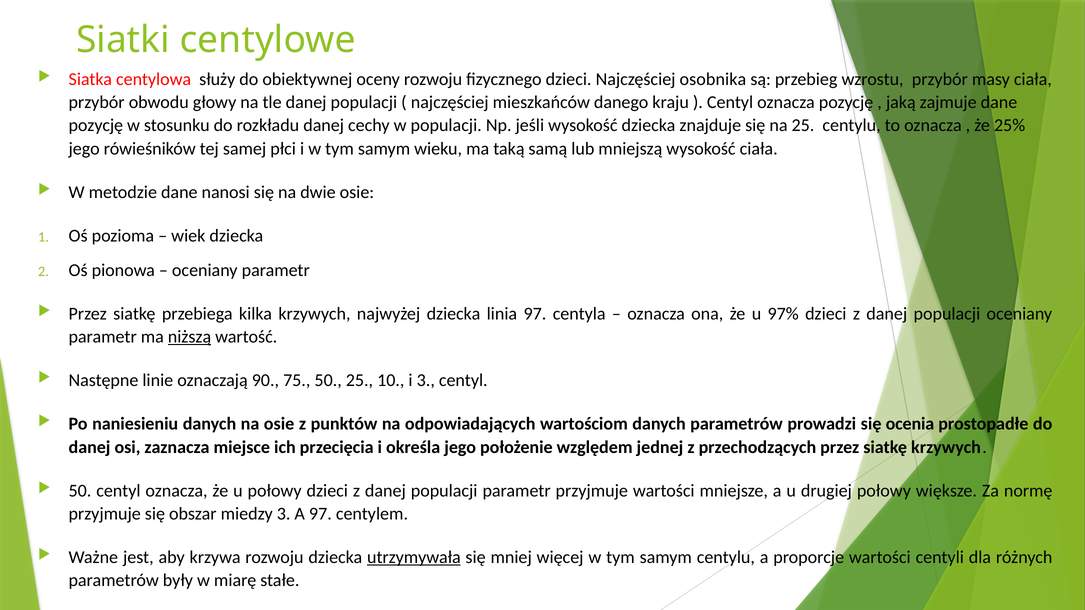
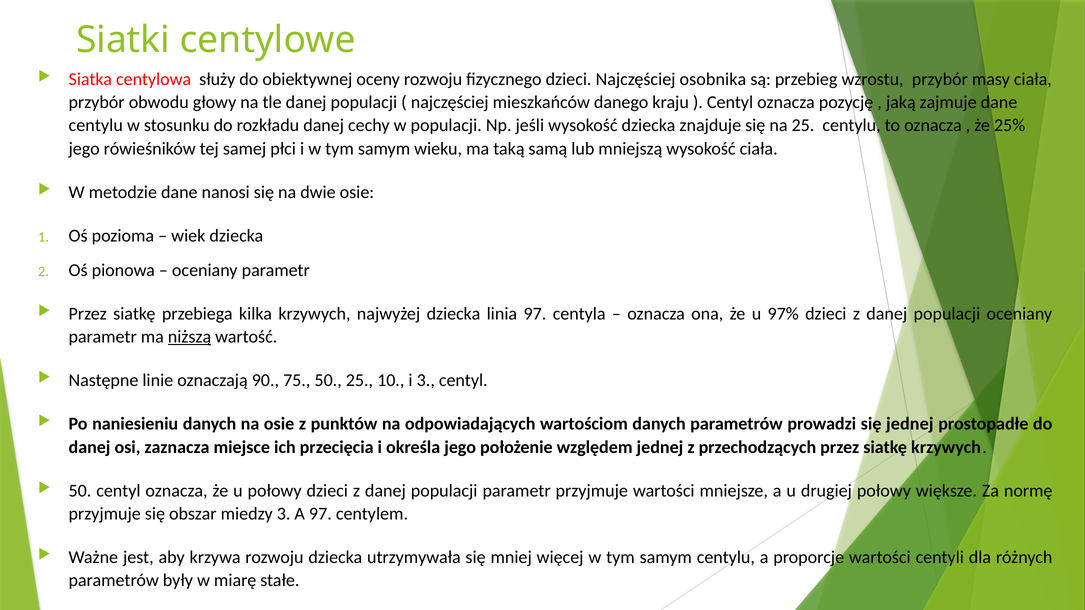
pozycję at (96, 125): pozycję -> centylu
się ocenia: ocenia -> jednej
utrzymywała underline: present -> none
